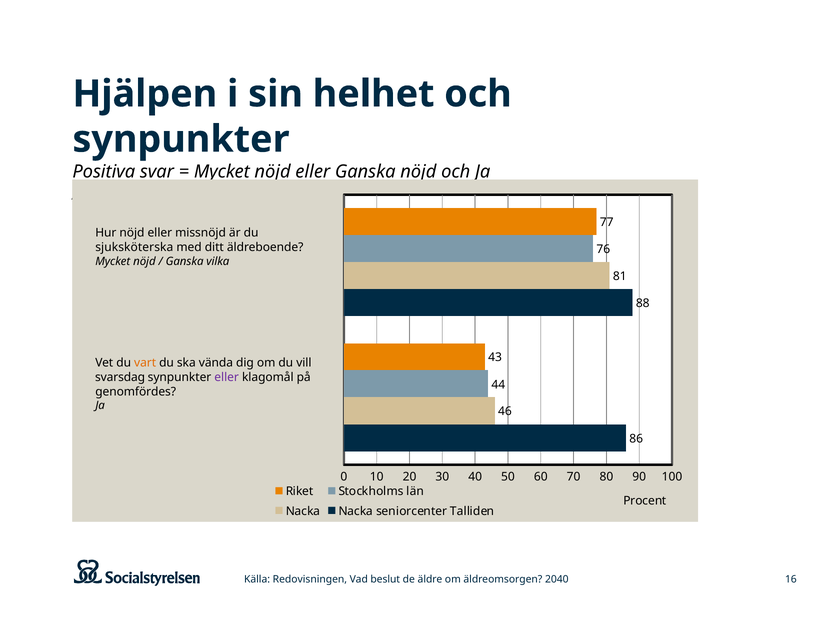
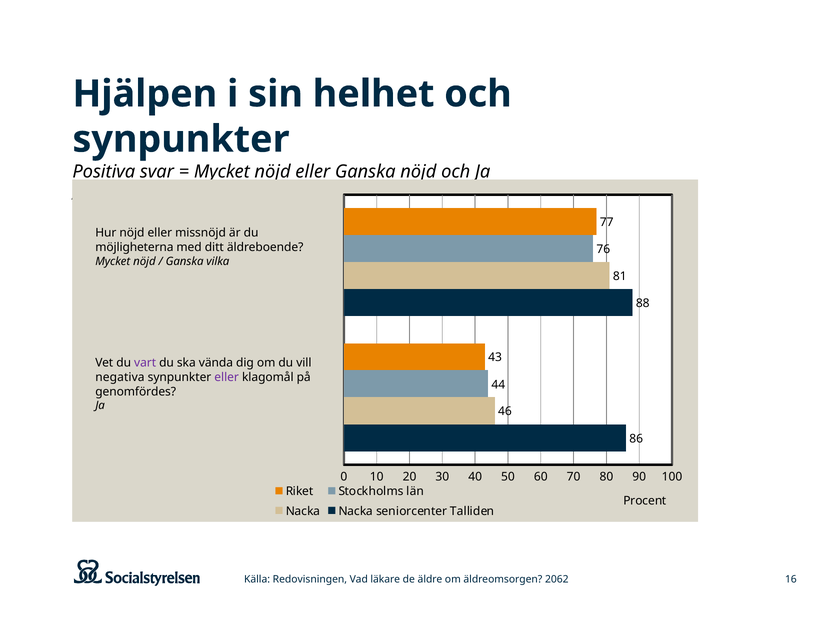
sjuksköterska: sjuksköterska -> möjligheterna
vart colour: orange -> purple
svarsdag: svarsdag -> negativa
beslut: beslut -> läkare
2040: 2040 -> 2062
